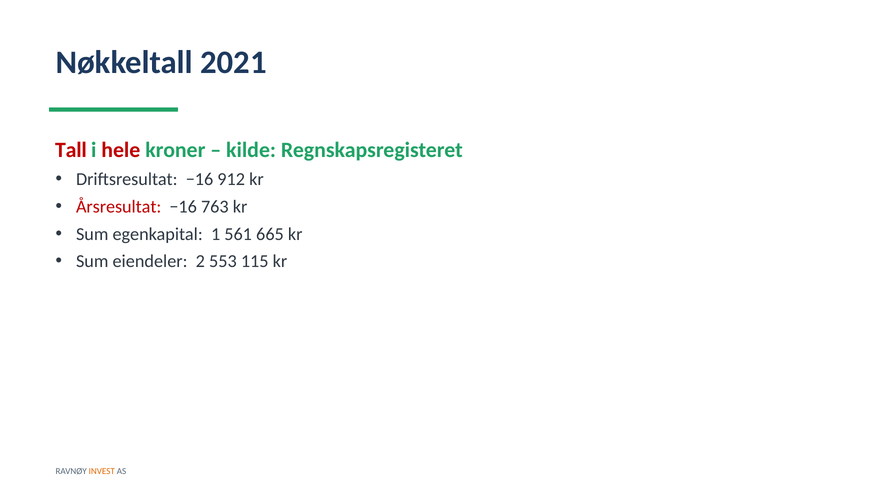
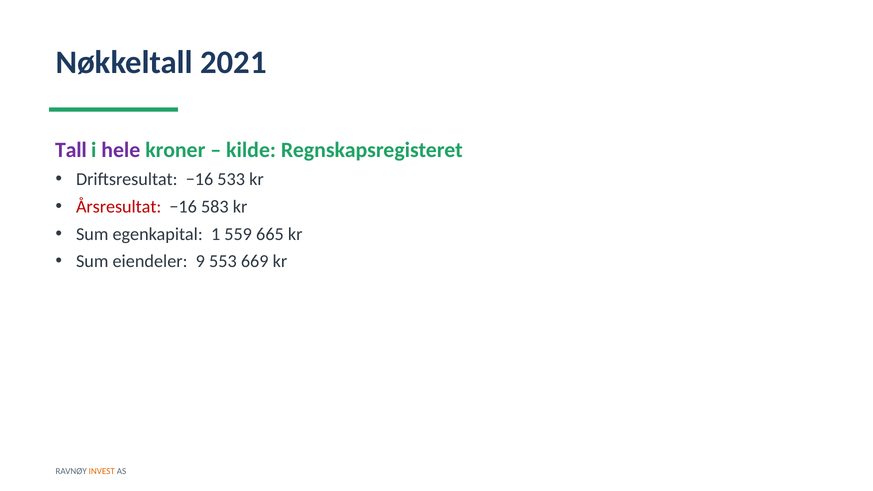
Tall colour: red -> purple
hele colour: red -> purple
912: 912 -> 533
763: 763 -> 583
561: 561 -> 559
2: 2 -> 9
115: 115 -> 669
